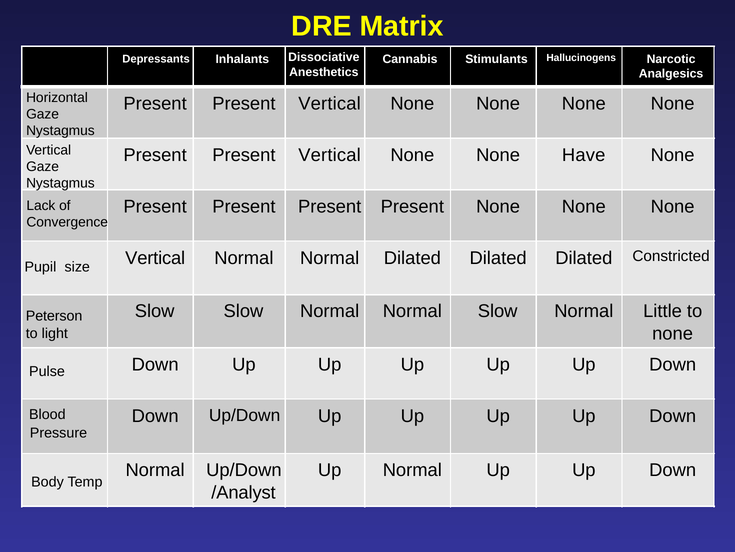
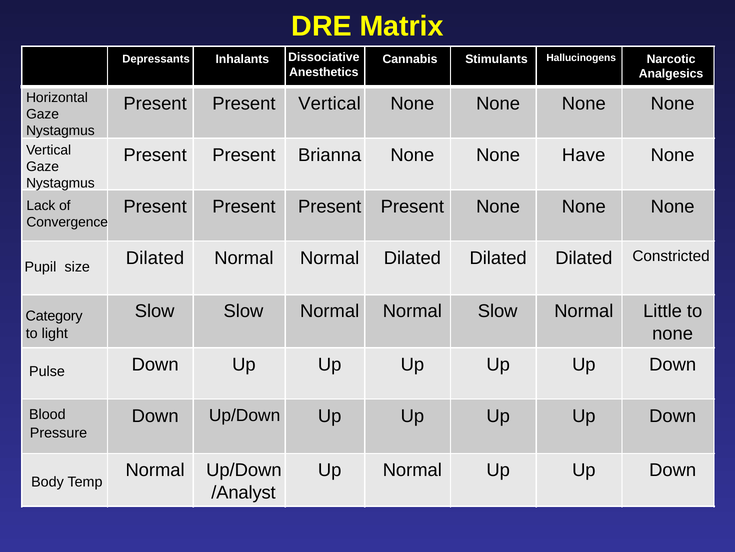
Vertical at (330, 155): Vertical -> Brianna
Vertical at (155, 258): Vertical -> Dilated
Peterson: Peterson -> Category
